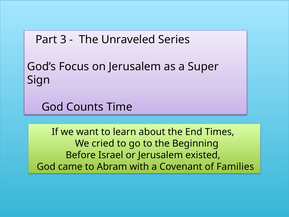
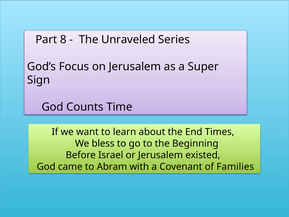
3: 3 -> 8
cried: cried -> bless
